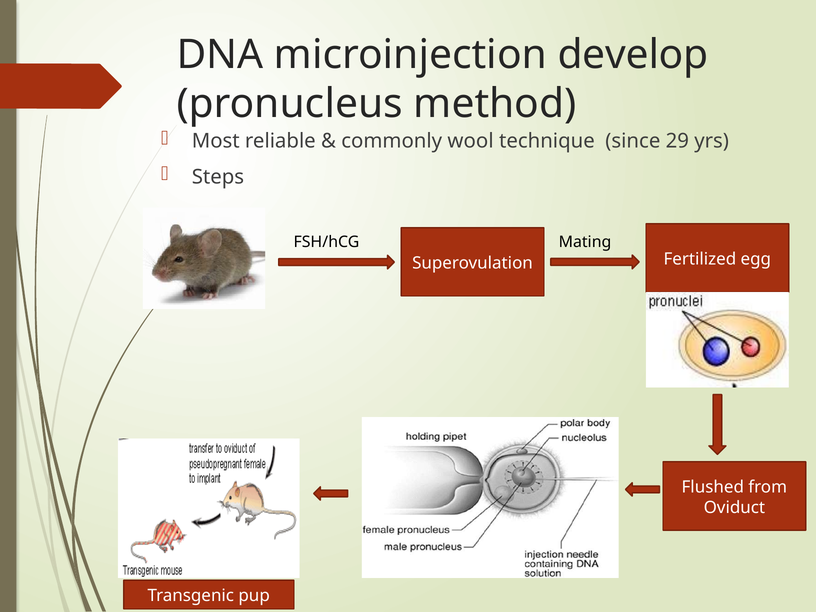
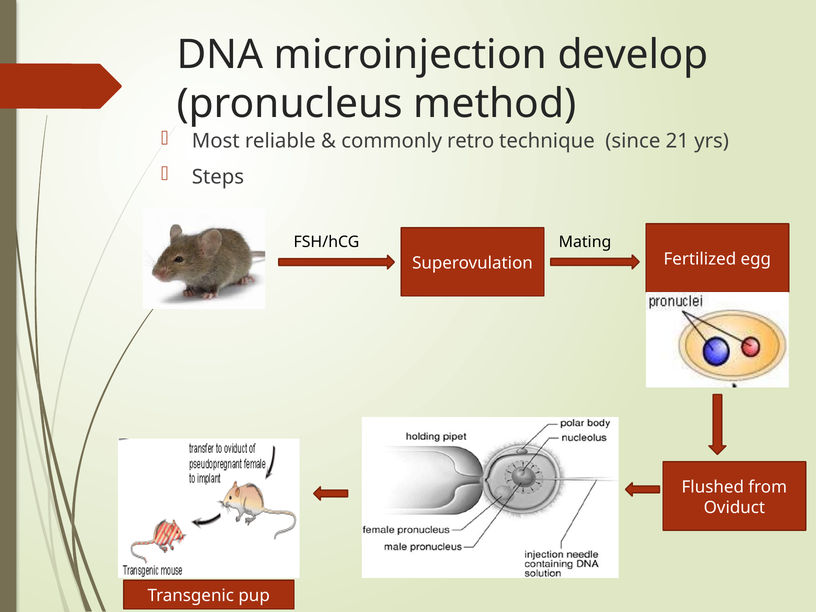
wool: wool -> retro
29: 29 -> 21
